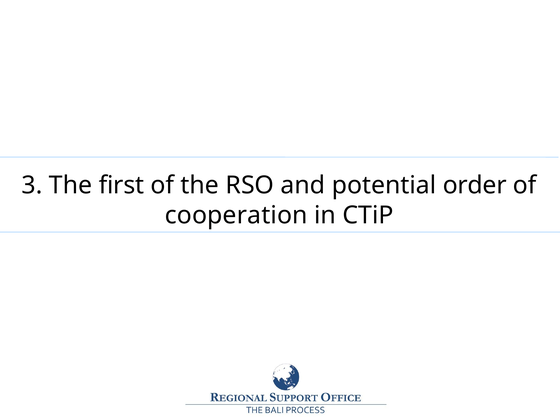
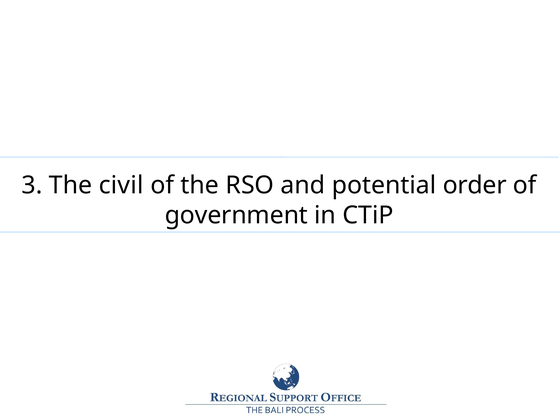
first: first -> civil
cooperation: cooperation -> government
